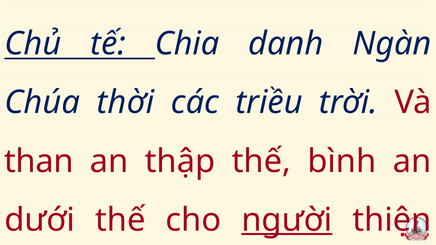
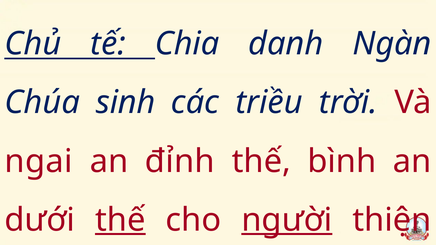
thời: thời -> sinh
than: than -> ngai
thập: thập -> đỉnh
thế at (120, 220) underline: none -> present
